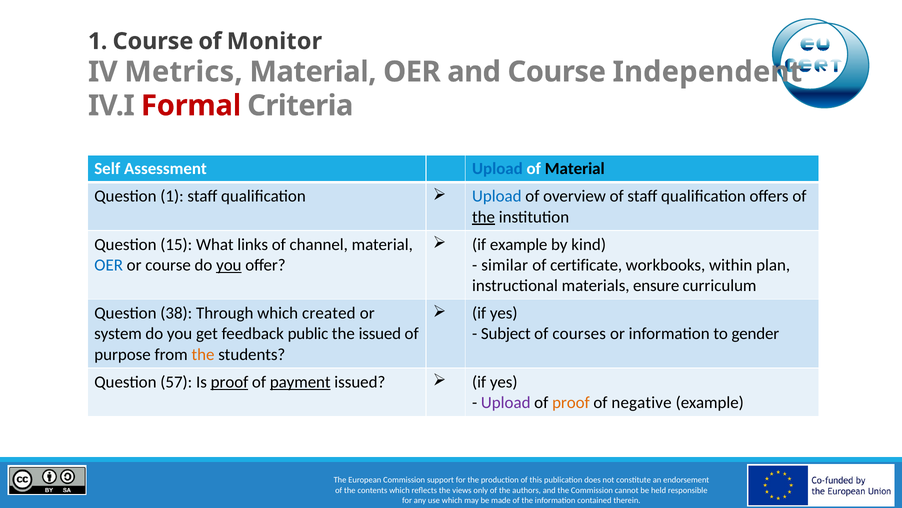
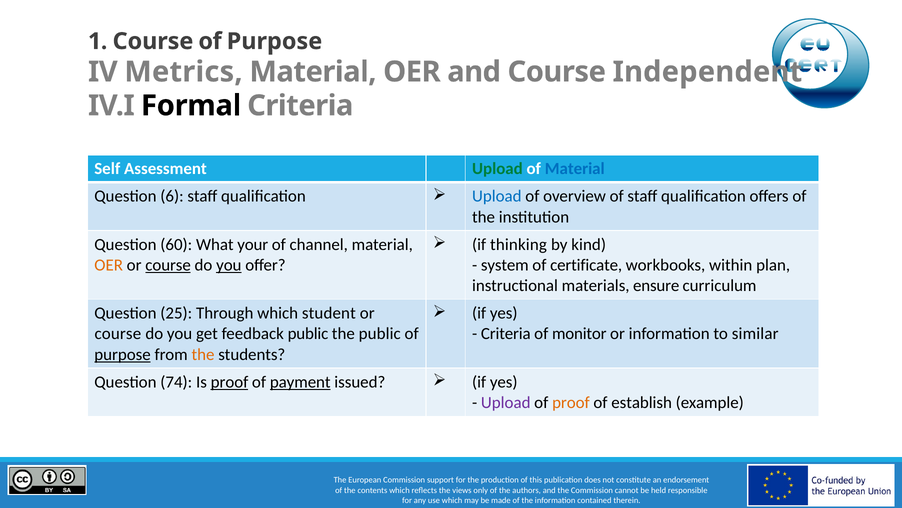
Monitor at (274, 41): Monitor -> Purpose
Formal colour: red -> black
Upload at (497, 169) colour: blue -> green
Material at (575, 169) colour: black -> blue
Question 1: 1 -> 6
the at (484, 217) underline: present -> none
if example: example -> thinking
15: 15 -> 60
links: links -> your
OER at (109, 265) colour: blue -> orange
course at (168, 265) underline: none -> present
similar: similar -> system
38: 38 -> 25
created: created -> student
system at (118, 333): system -> course
the issued: issued -> public
Subject at (506, 333): Subject -> Criteria
courses: courses -> monitor
gender: gender -> similar
purpose at (123, 354) underline: none -> present
57: 57 -> 74
negative: negative -> establish
